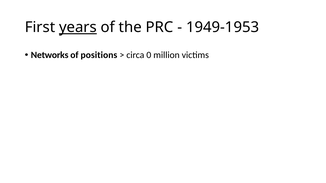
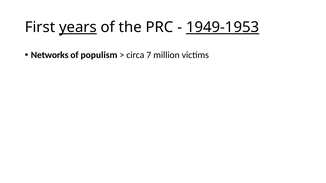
1949-1953 underline: none -> present
positions: positions -> populism
0: 0 -> 7
